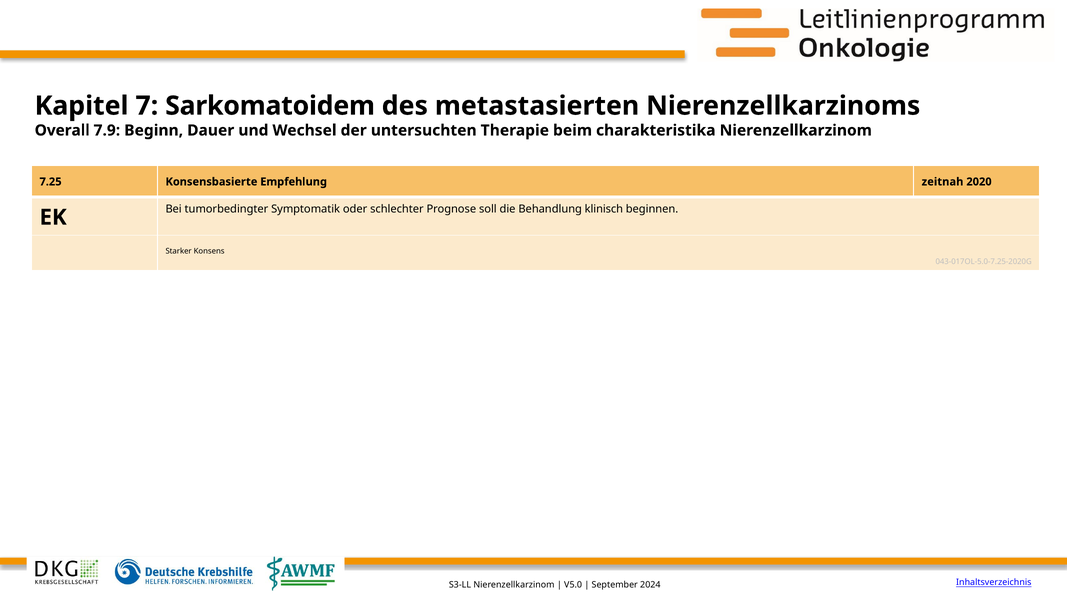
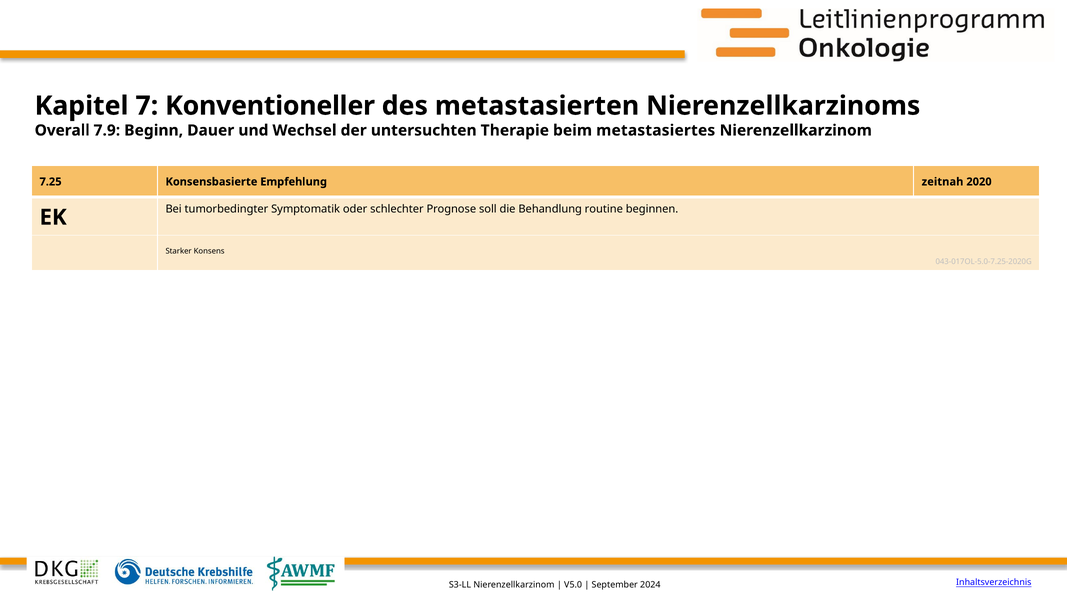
Sarkomatoidem: Sarkomatoidem -> Konventioneller
charakteristika: charakteristika -> metastasiertes
klinisch: klinisch -> routine
